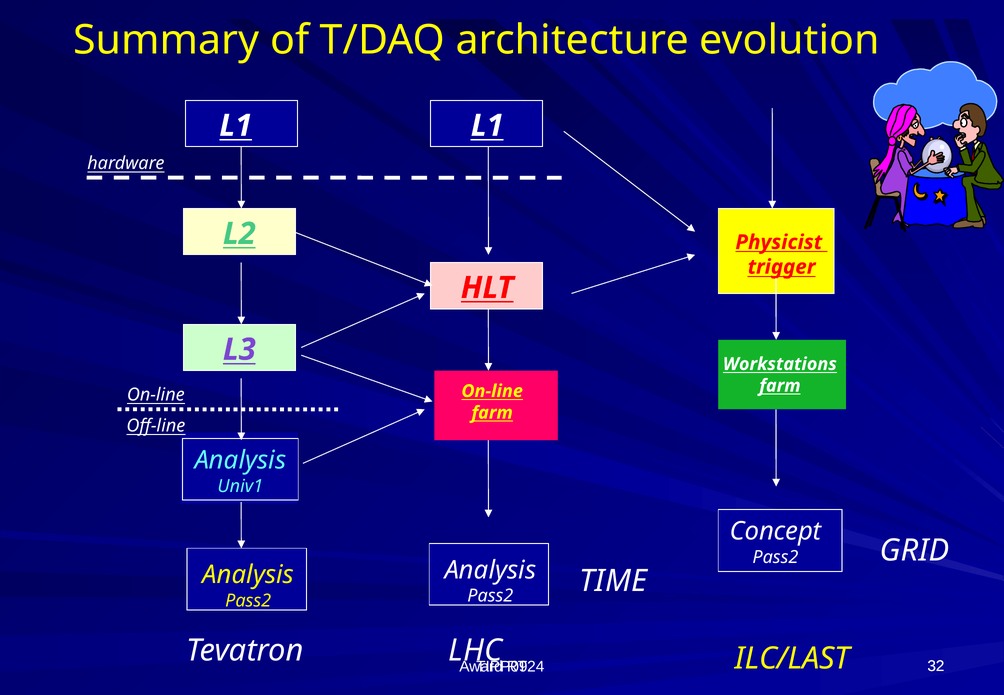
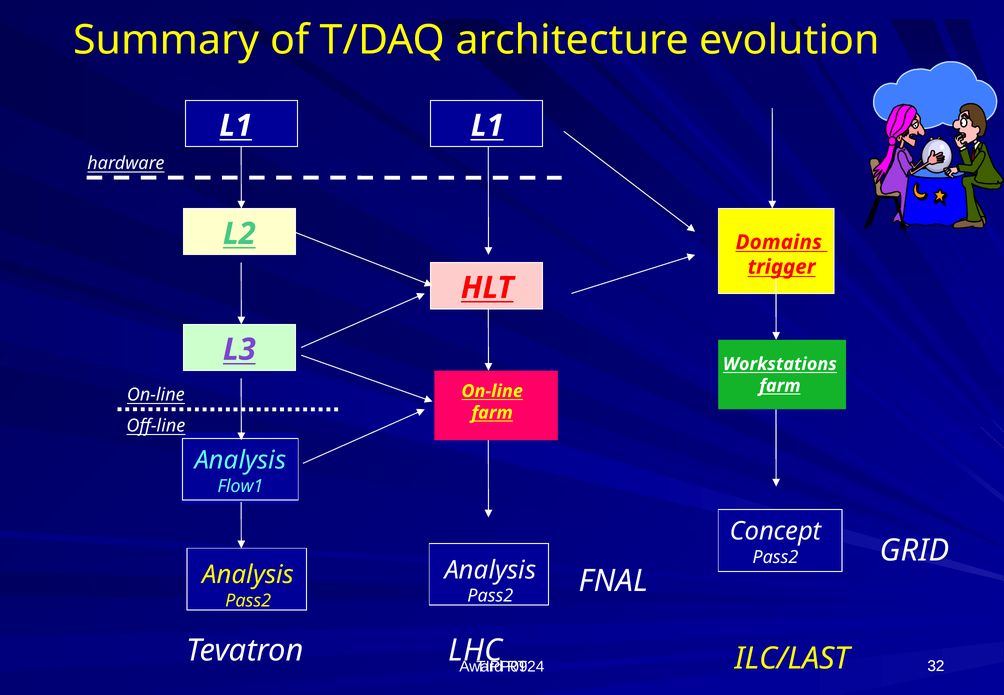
Physicist: Physicist -> Domains
Univ1: Univ1 -> Flow1
TIME: TIME -> FNAL
